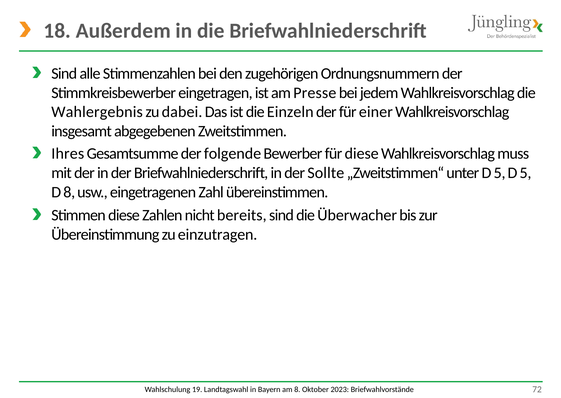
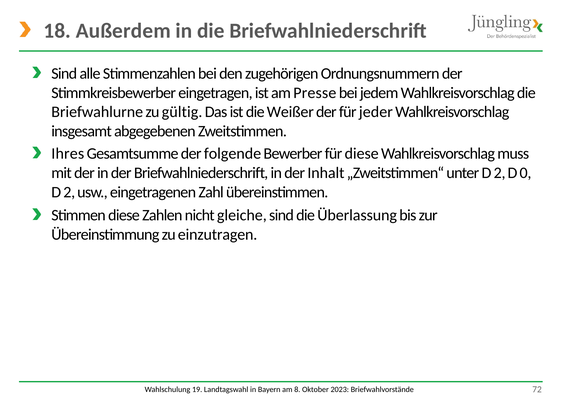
Wahlergebnis: Wahlergebnis -> Briefwahlurne
dabei: dabei -> gültig
Einzeln: Einzeln -> Weißer
einer: einer -> jeder
Sollte: Sollte -> Inhalt
unter D 5: 5 -> 2
5 at (526, 173): 5 -> 0
8 at (69, 192): 8 -> 2
bereits: bereits -> gleiche
Überwacher: Überwacher -> Überlassung
